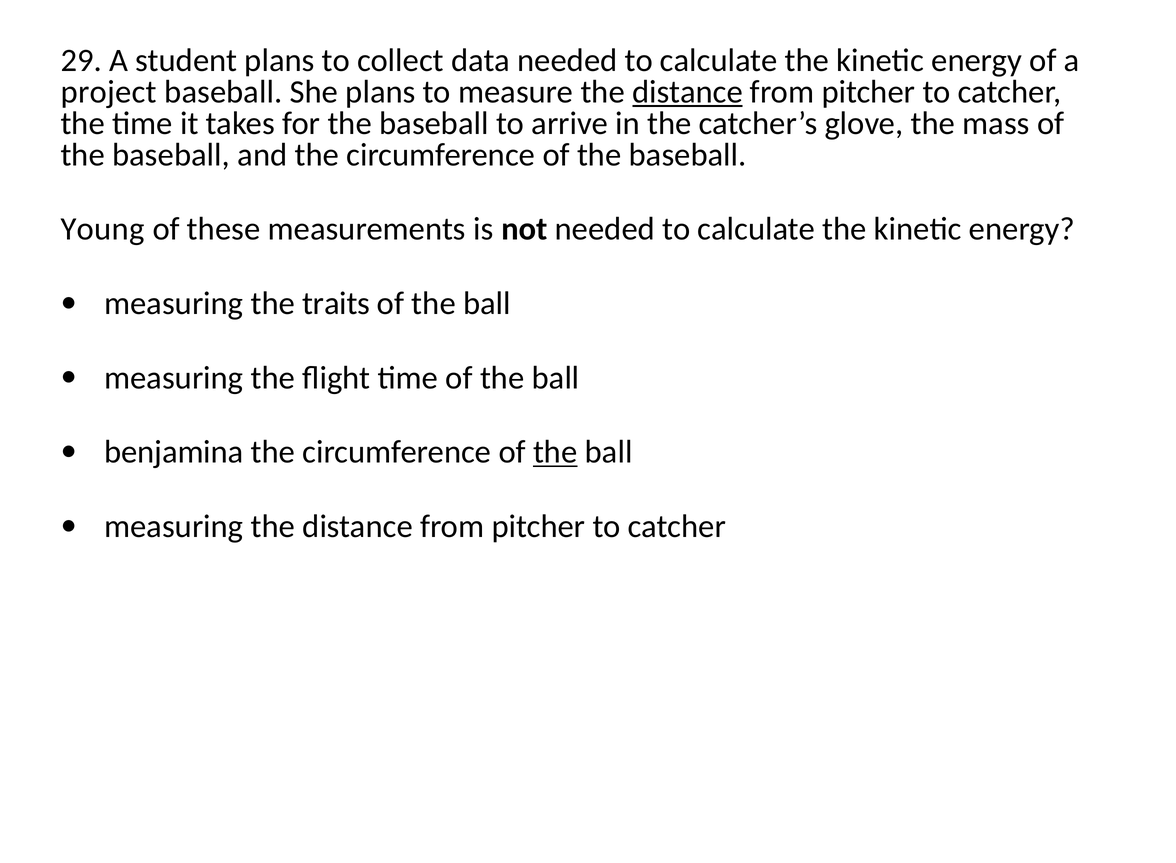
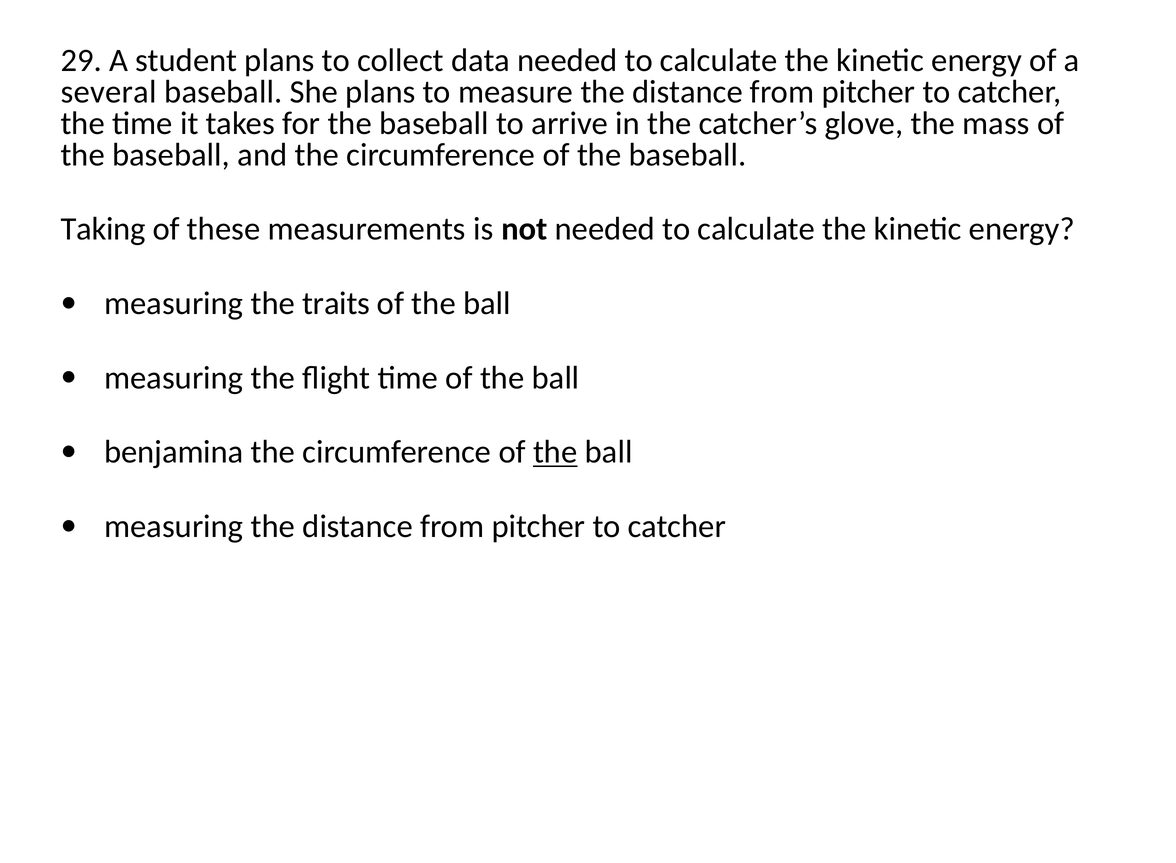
project: project -> several
distance at (688, 92) underline: present -> none
Young: Young -> Taking
